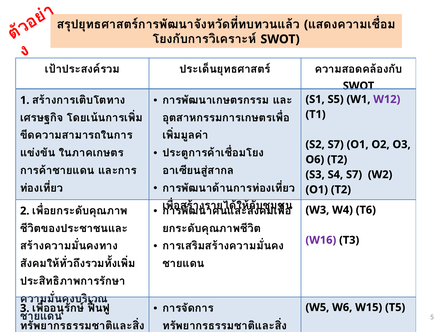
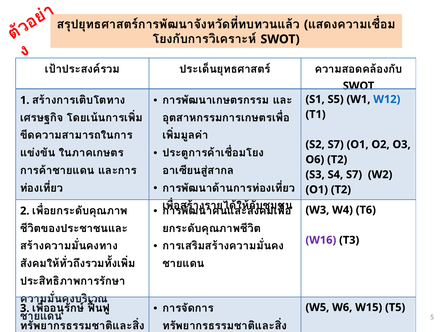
W12 colour: purple -> blue
